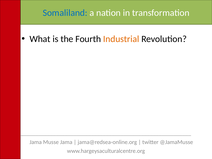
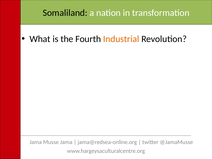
Somaliland colour: blue -> black
